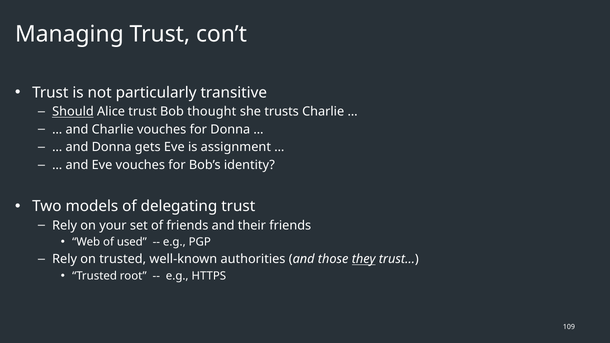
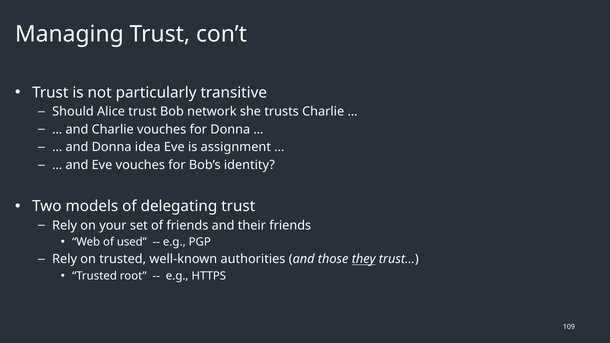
Should underline: present -> none
thought: thought -> network
gets: gets -> idea
